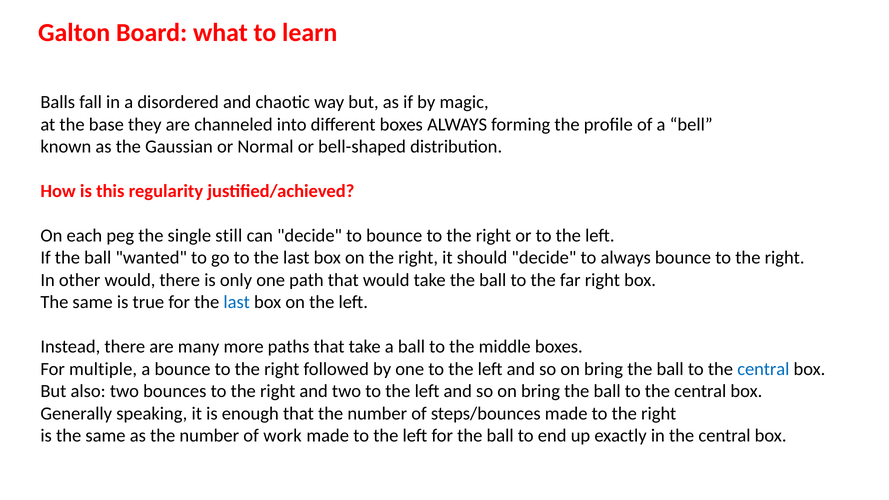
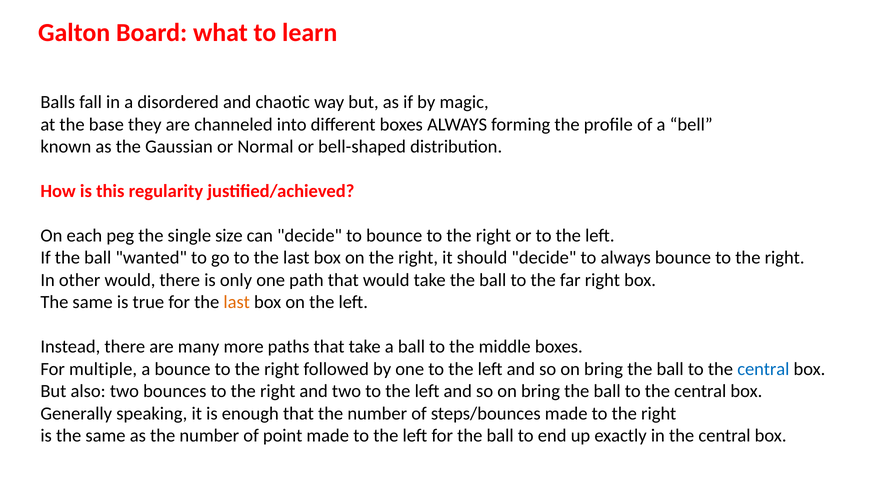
still: still -> size
last at (237, 302) colour: blue -> orange
work: work -> point
